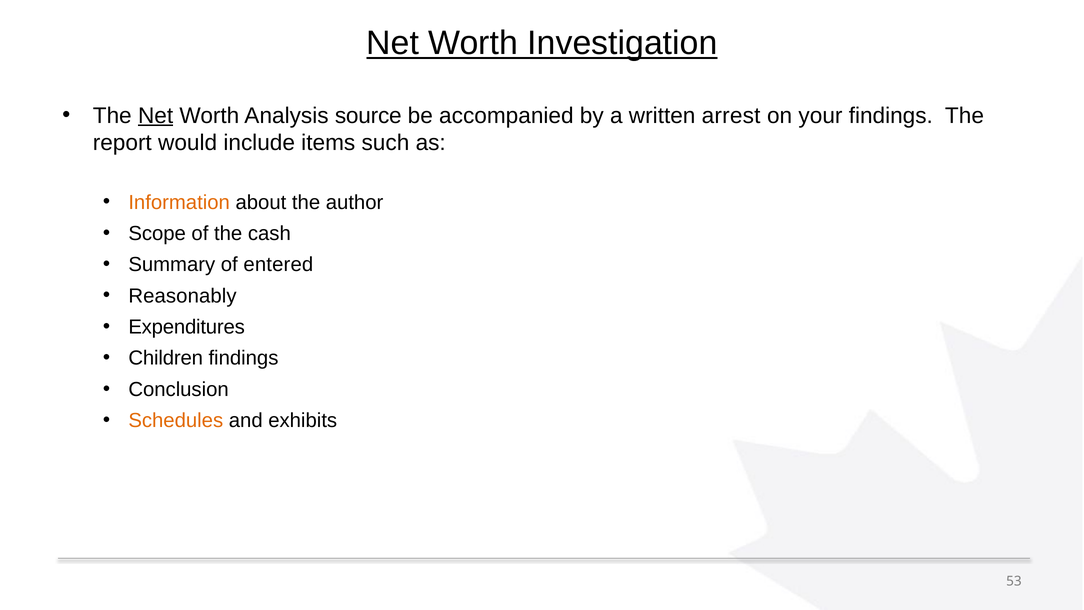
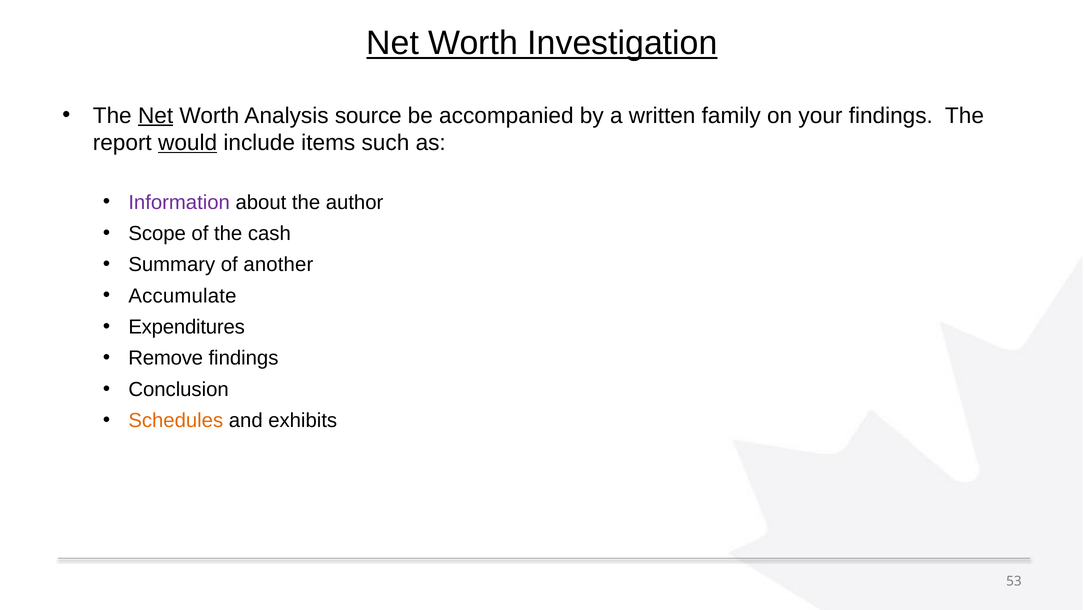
arrest: arrest -> family
would underline: none -> present
Information colour: orange -> purple
entered: entered -> another
Reasonably: Reasonably -> Accumulate
Children: Children -> Remove
